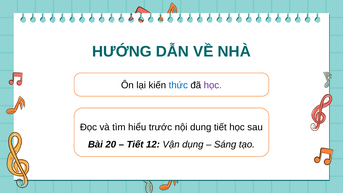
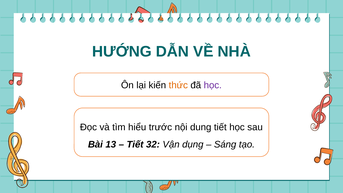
thức colour: blue -> orange
20: 20 -> 13
12: 12 -> 32
